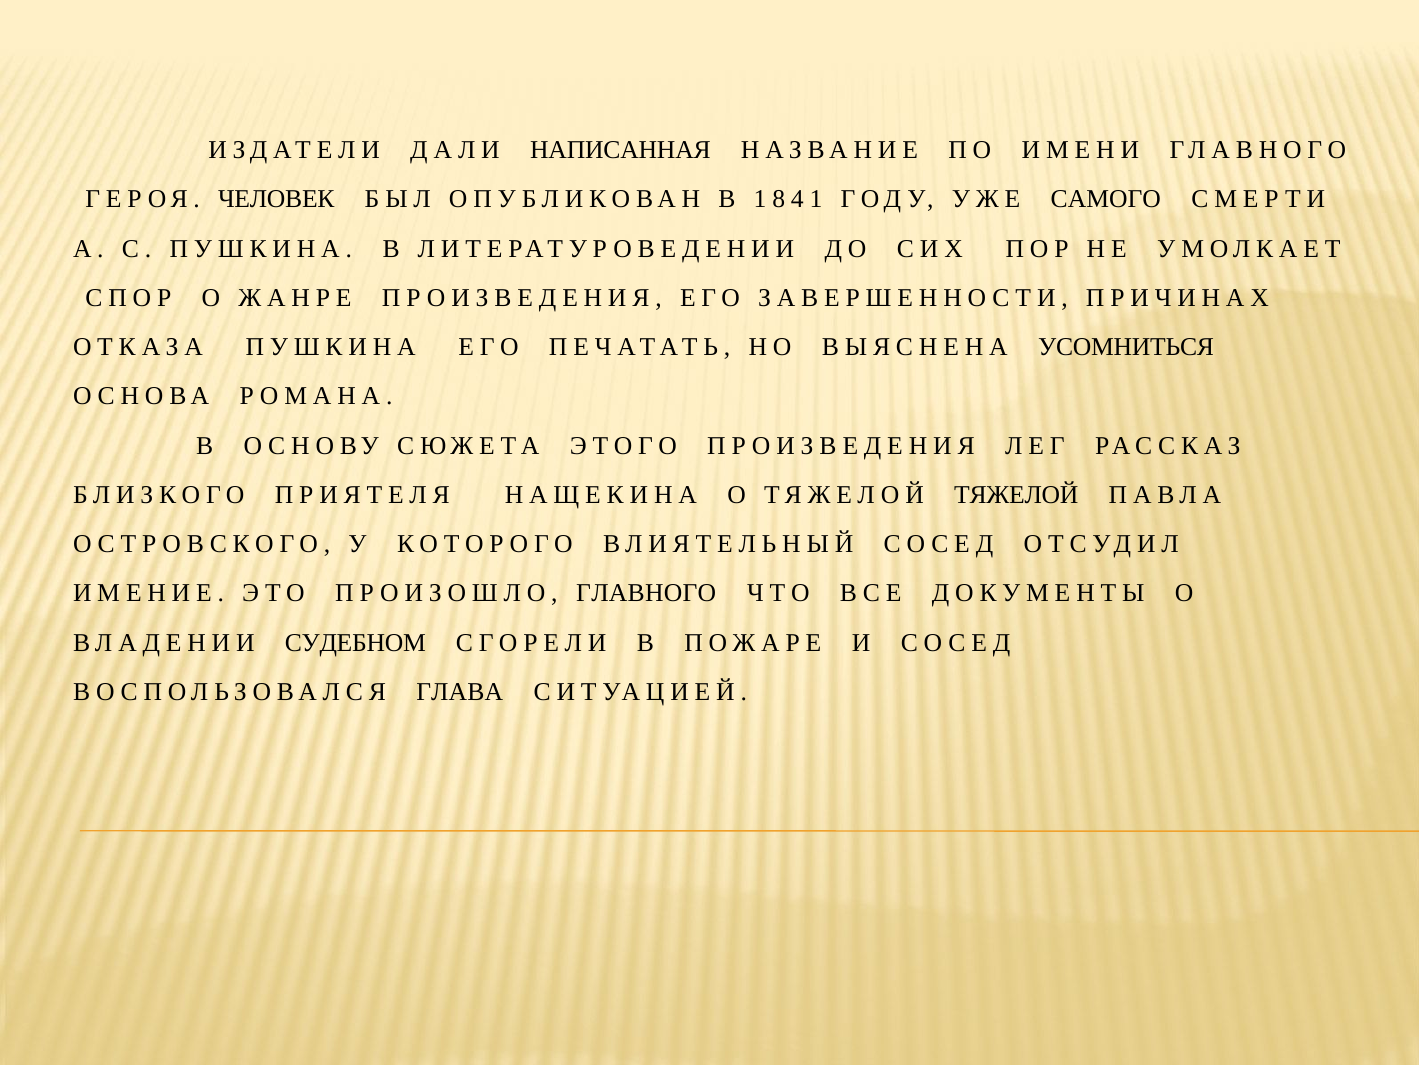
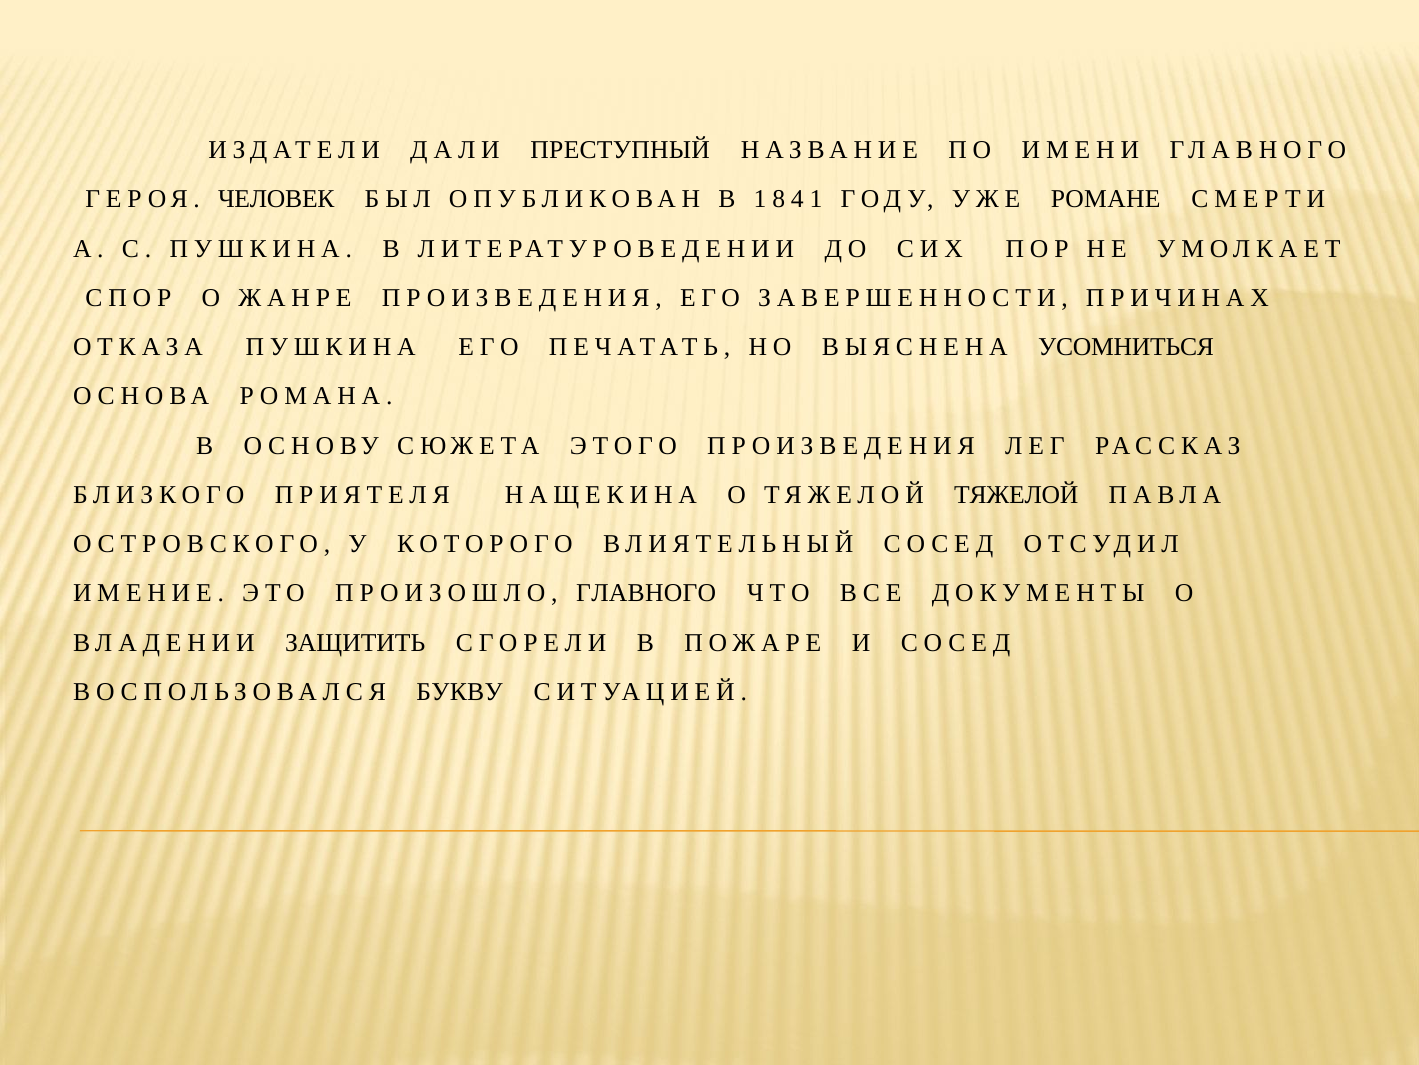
НАПИСАННАЯ: НАПИСАННАЯ -> ПРЕСТУПНЫЙ
САМОГО: САМОГО -> РОМАНЕ
СУДЕБНОМ: СУДЕБНОМ -> ЗАЩИТИТЬ
ГЛАВА: ГЛАВА -> БУКВУ
